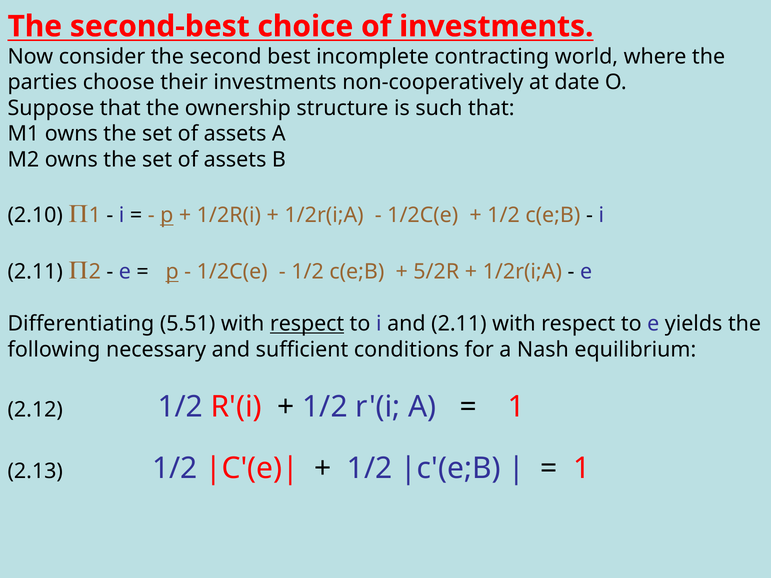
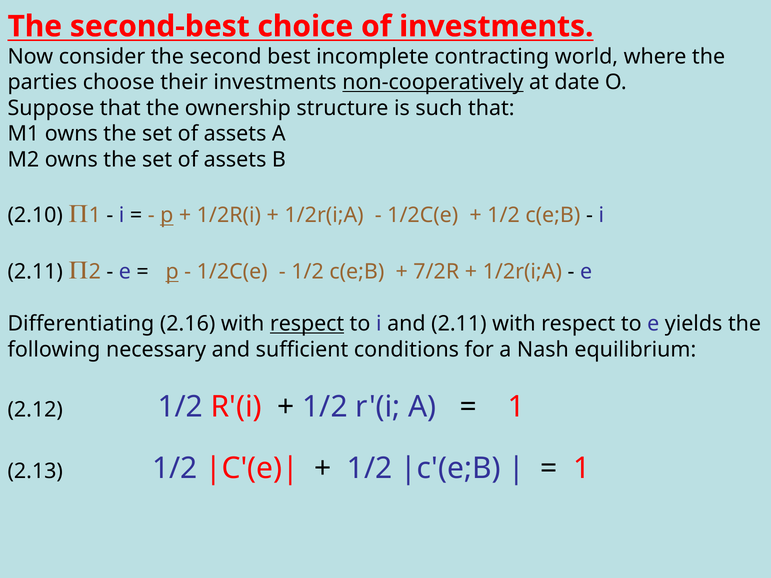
non-cooperatively underline: none -> present
5/2R: 5/2R -> 7/2R
5.51: 5.51 -> 2.16
